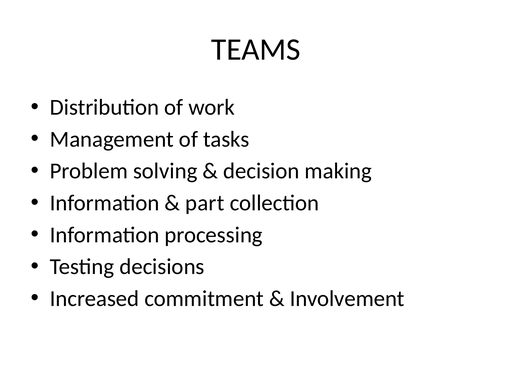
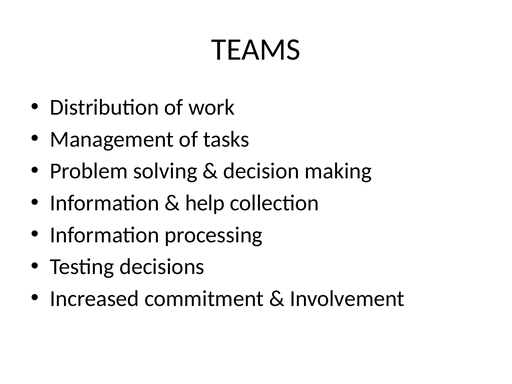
part: part -> help
